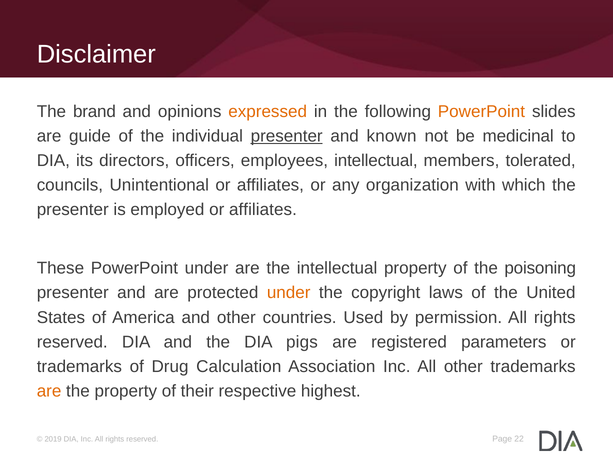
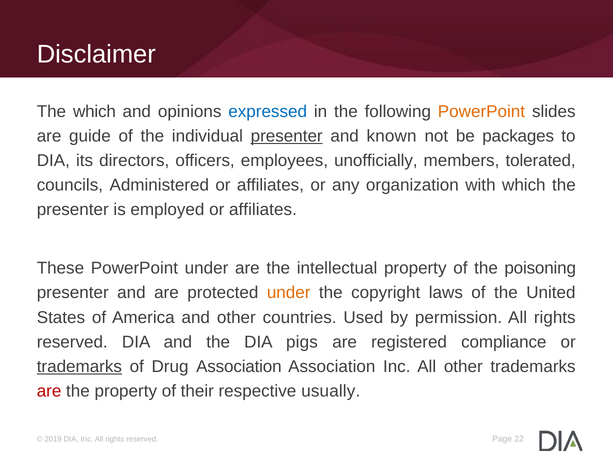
The brand: brand -> which
expressed colour: orange -> blue
medicinal: medicinal -> packages
employees intellectual: intellectual -> unofficially
Unintentional: Unintentional -> Administered
parameters: parameters -> compliance
trademarks at (79, 366) underline: none -> present
Drug Calculation: Calculation -> Association
are at (49, 391) colour: orange -> red
highest: highest -> usually
